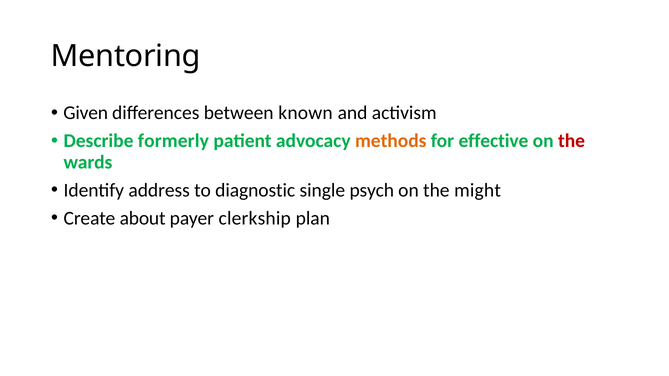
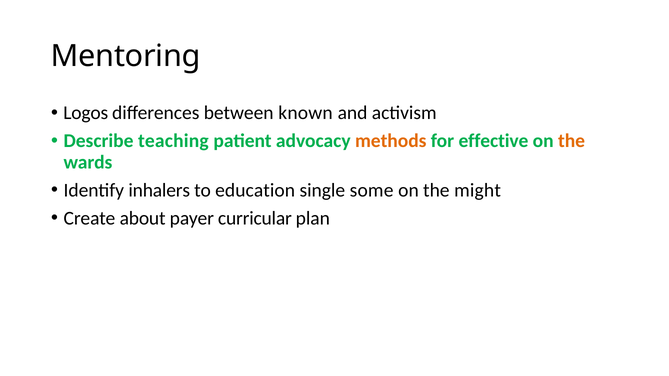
Given: Given -> Logos
formerly: formerly -> teaching
the at (572, 141) colour: red -> orange
address: address -> inhalers
diagnostic: diagnostic -> education
psych: psych -> some
clerkship: clerkship -> curricular
